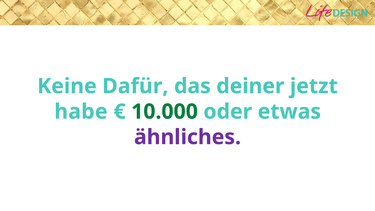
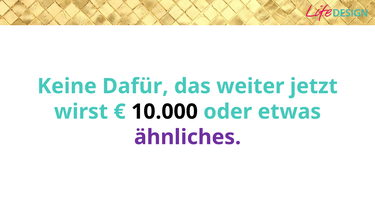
deiner: deiner -> weiter
habe: habe -> wirst
10.000 colour: green -> black
